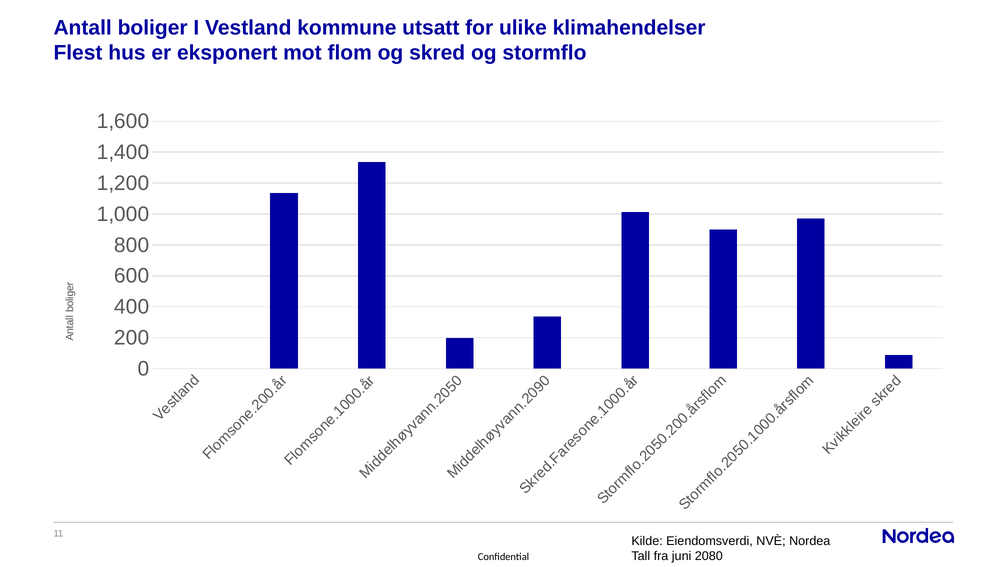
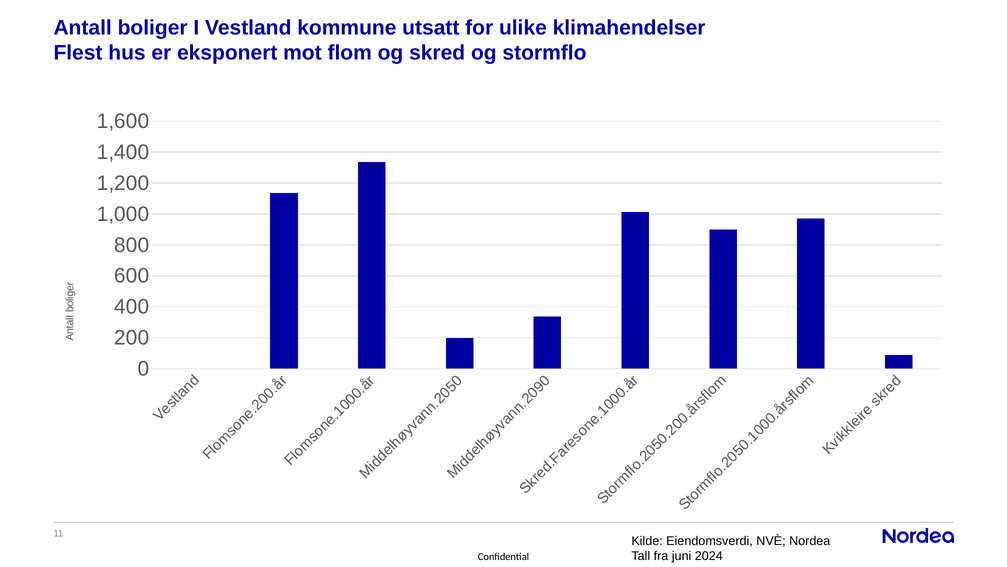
2080: 2080 -> 2024
